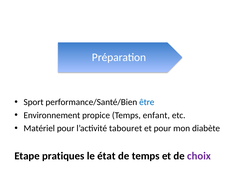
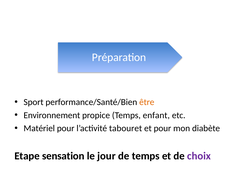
être colour: blue -> orange
pratiques: pratiques -> sensation
état: état -> jour
